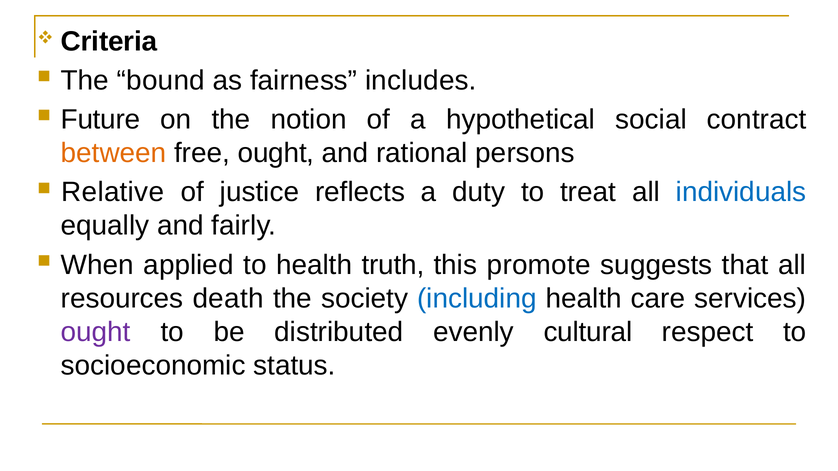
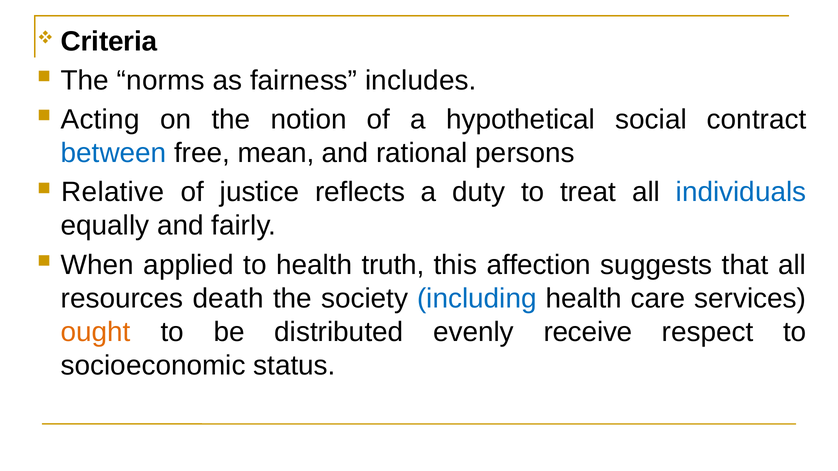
bound: bound -> norms
Future: Future -> Acting
between colour: orange -> blue
free ought: ought -> mean
promote: promote -> affection
ought at (96, 332) colour: purple -> orange
cultural: cultural -> receive
